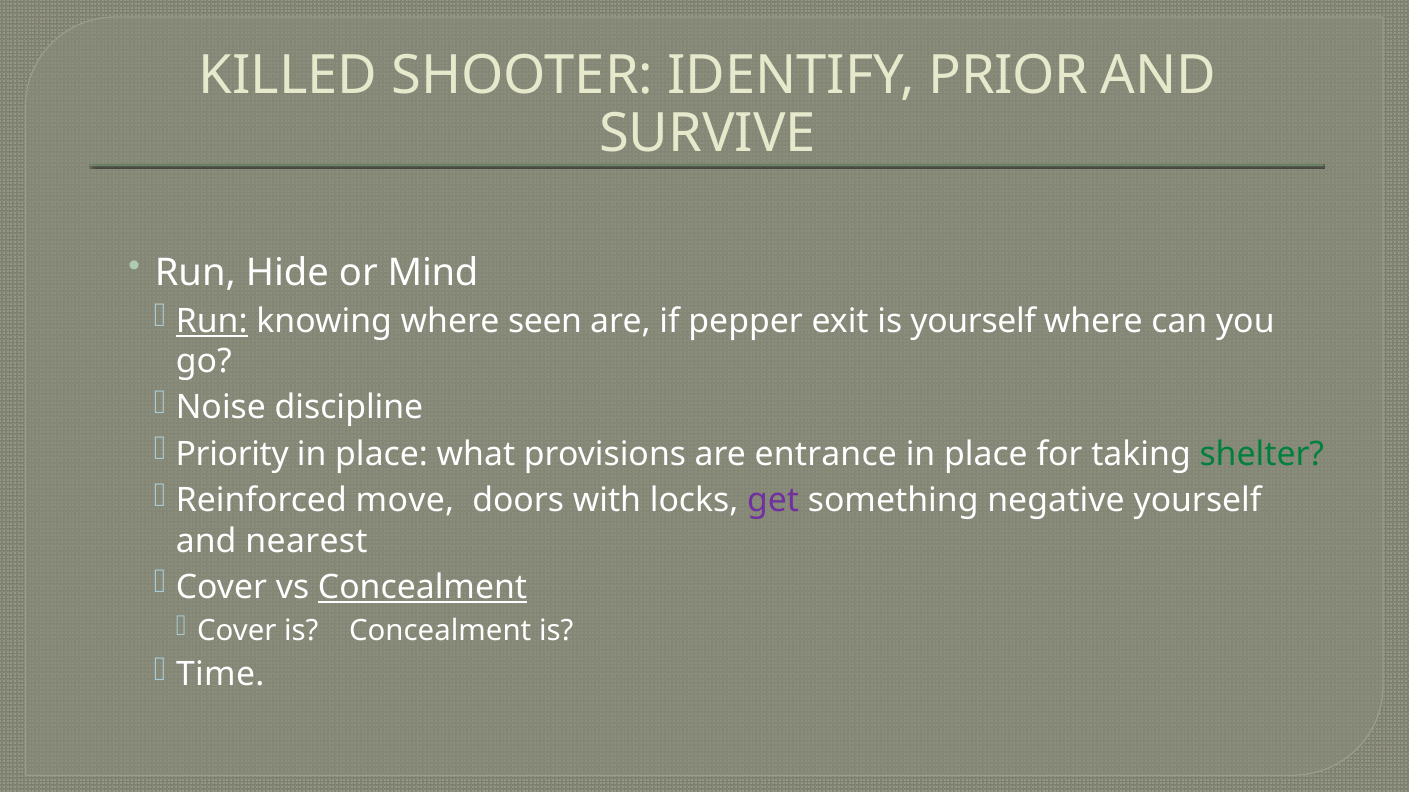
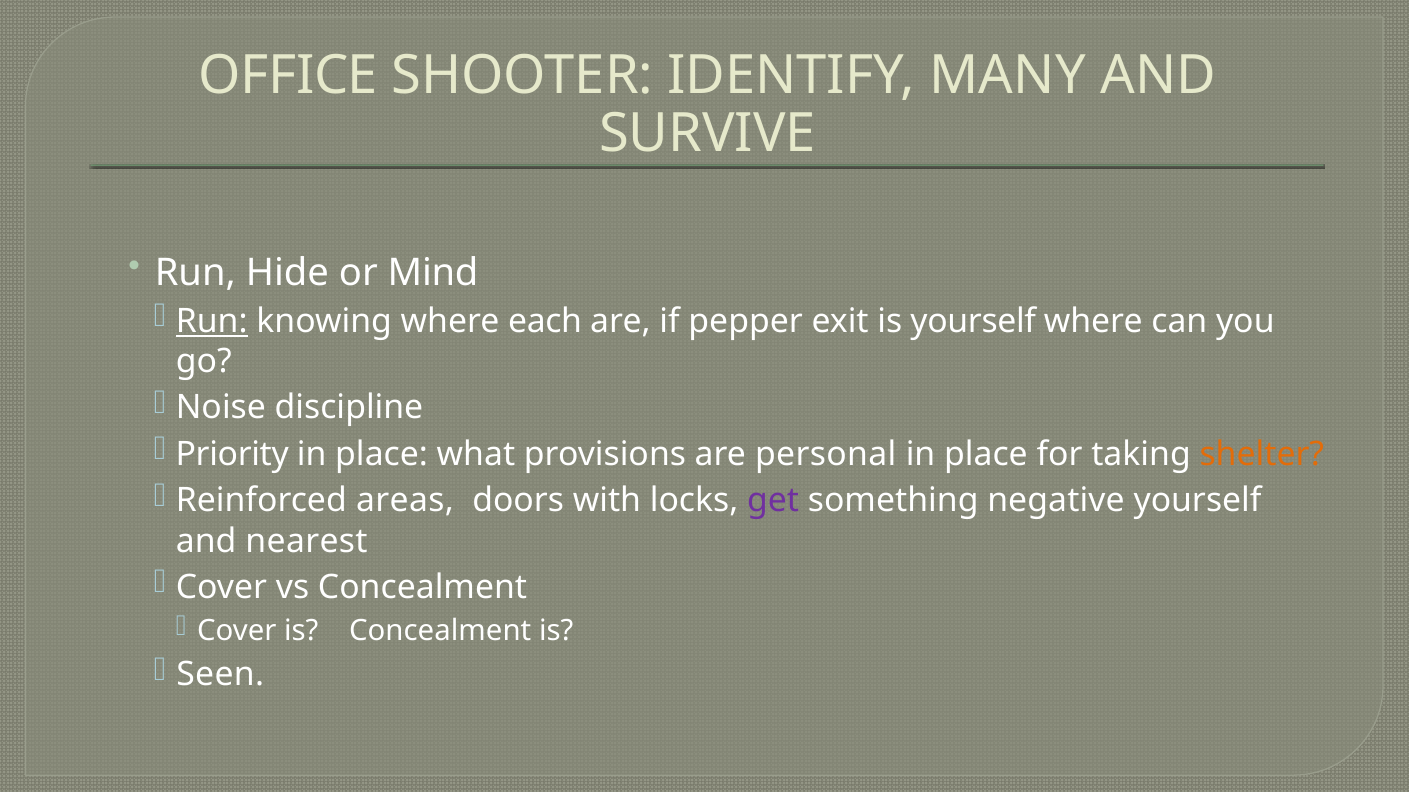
KILLED: KILLED -> OFFICE
PRIOR: PRIOR -> MANY
seen: seen -> each
entrance: entrance -> personal
shelter colour: green -> orange
move: move -> areas
Concealment at (423, 588) underline: present -> none
Time: Time -> Seen
